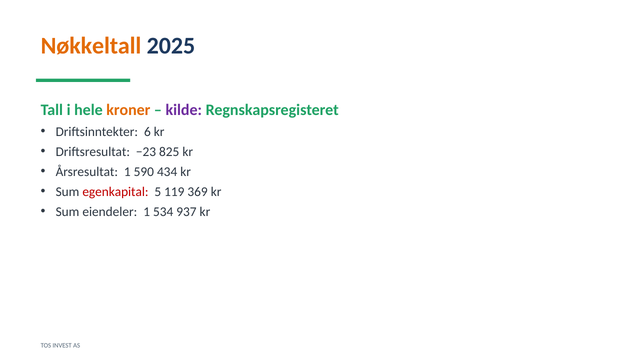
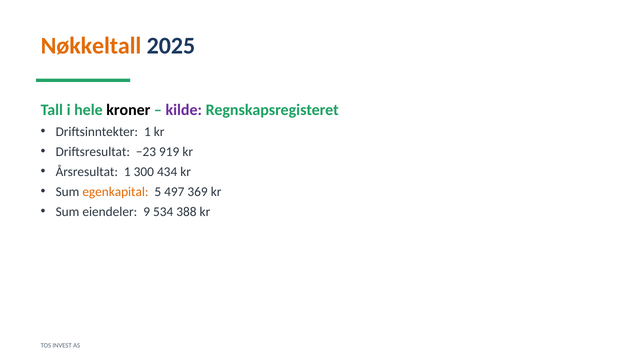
kroner colour: orange -> black
Driftsinntekter 6: 6 -> 1
825: 825 -> 919
590: 590 -> 300
egenkapital colour: red -> orange
119: 119 -> 497
eiendeler 1: 1 -> 9
937: 937 -> 388
